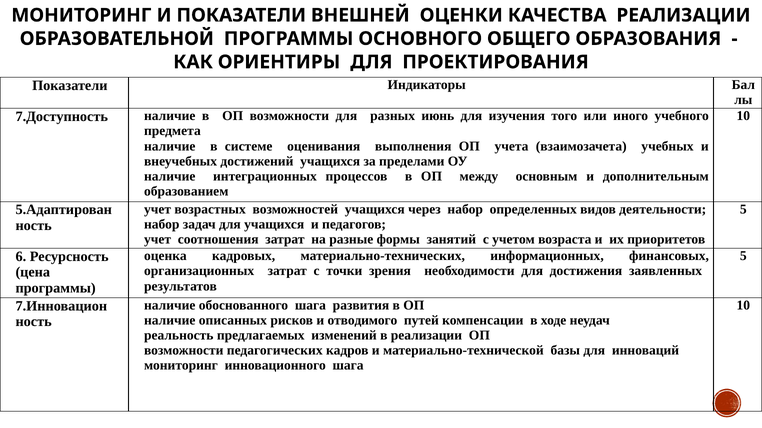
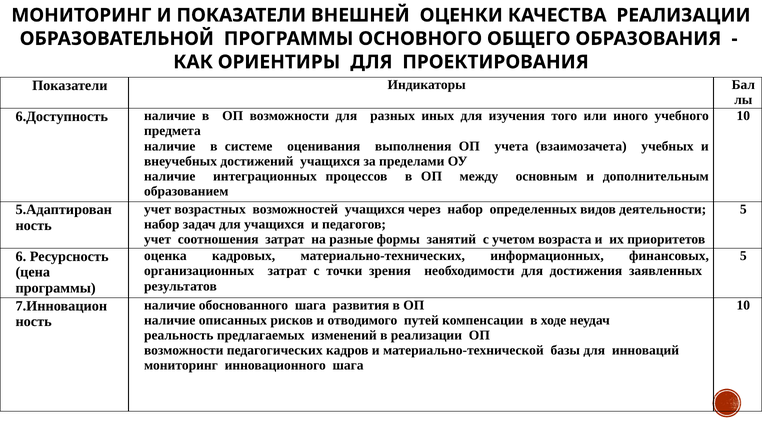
7.Доступность: 7.Доступность -> 6.Доступность
июнь: июнь -> иных
